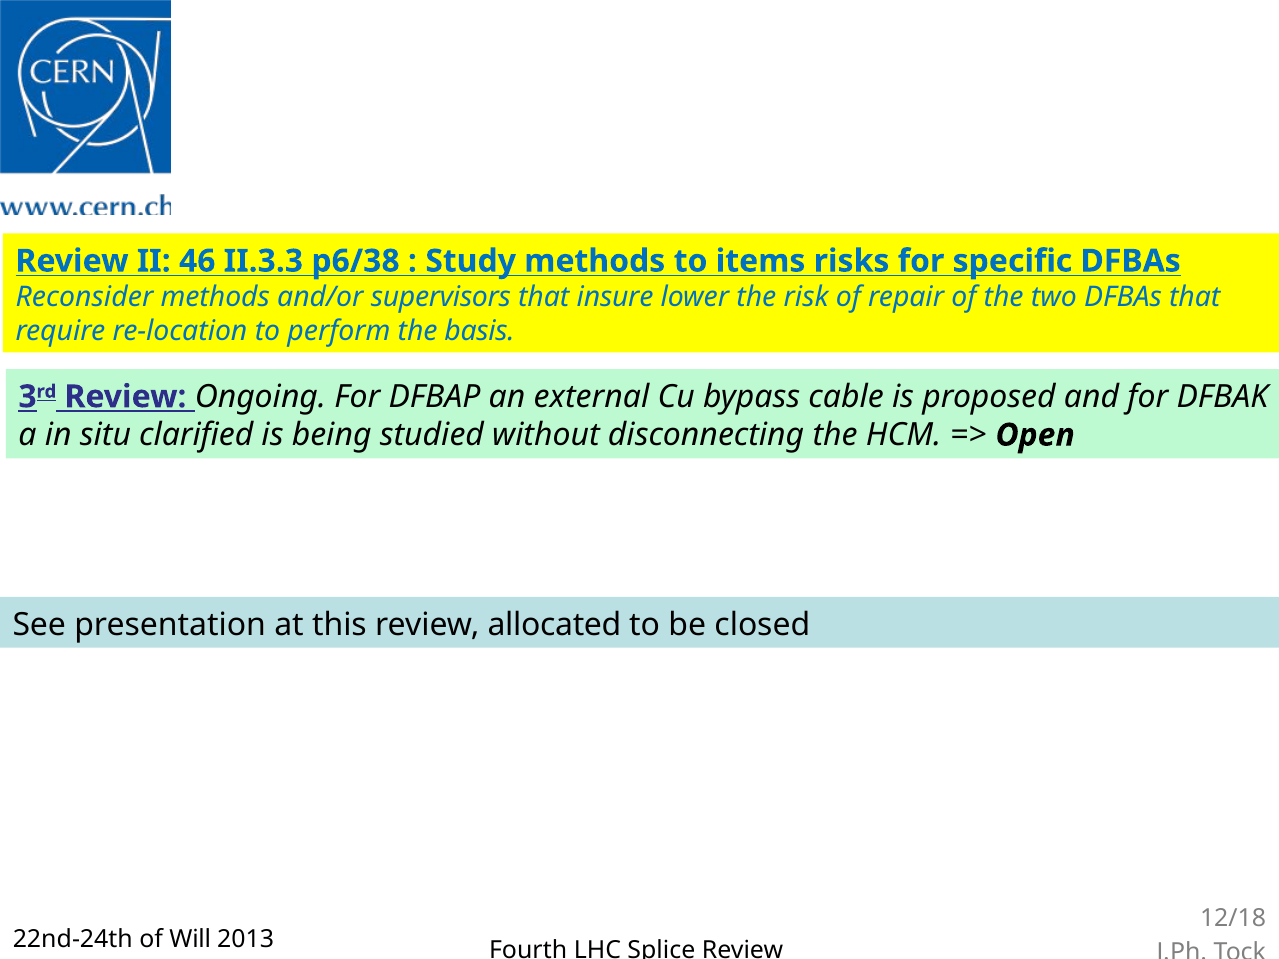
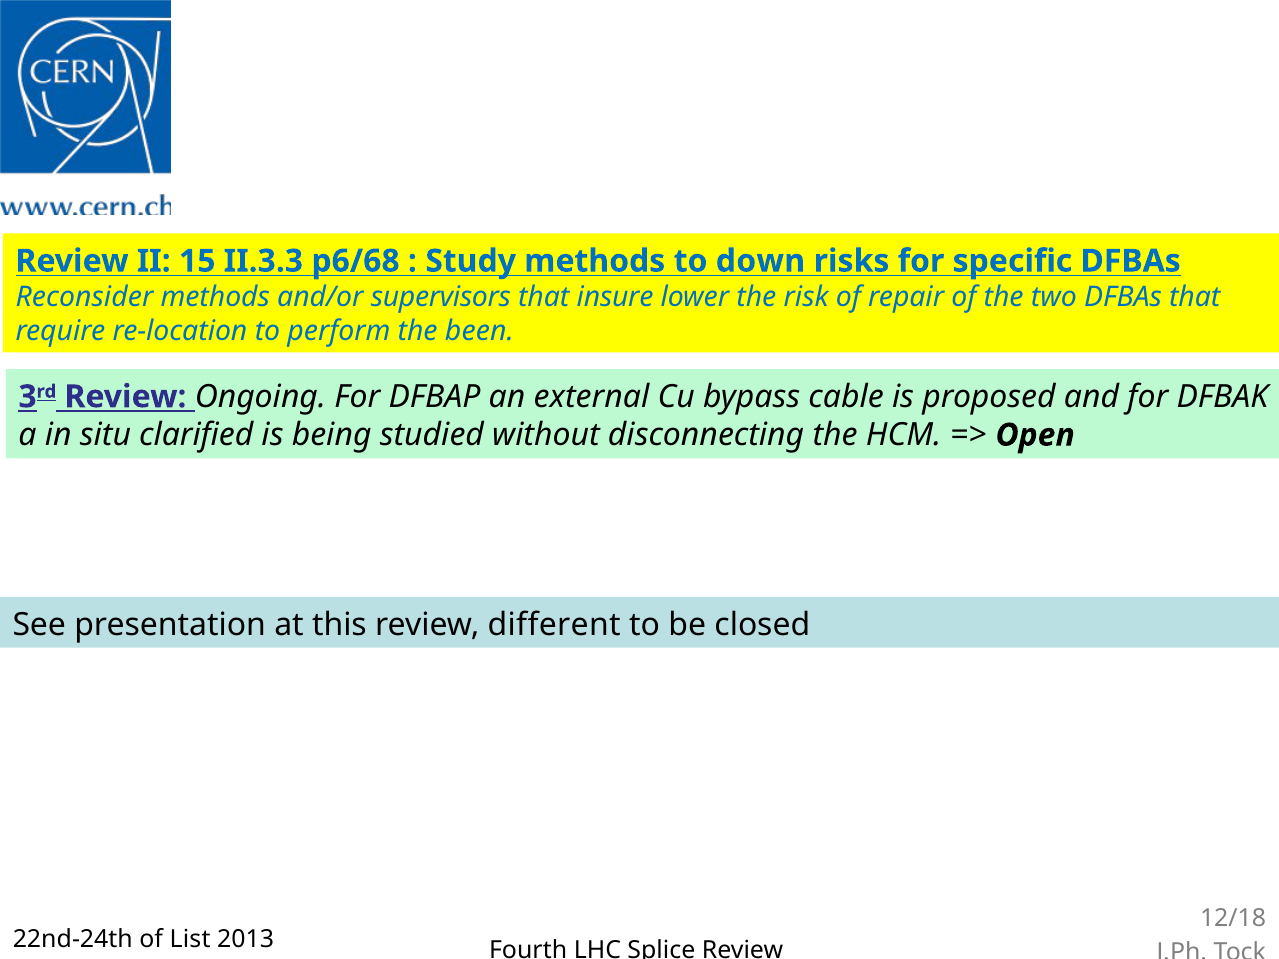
46: 46 -> 15
p6/38: p6/38 -> p6/68
items: items -> down
basis: basis -> been
allocated: allocated -> different
Will: Will -> List
